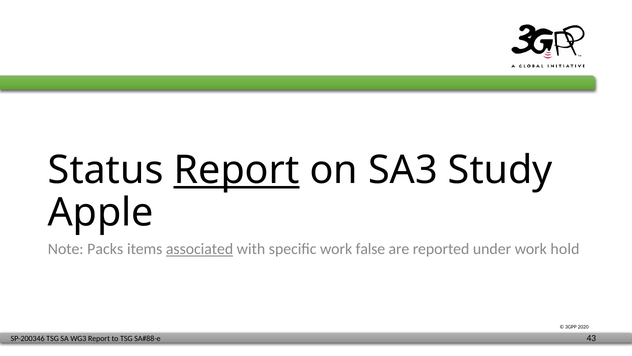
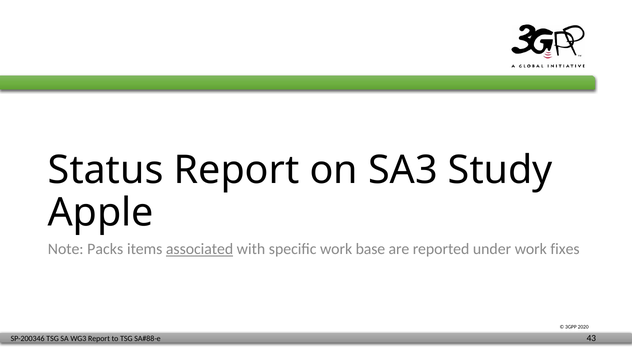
Report at (237, 170) underline: present -> none
false: false -> base
hold: hold -> fixes
